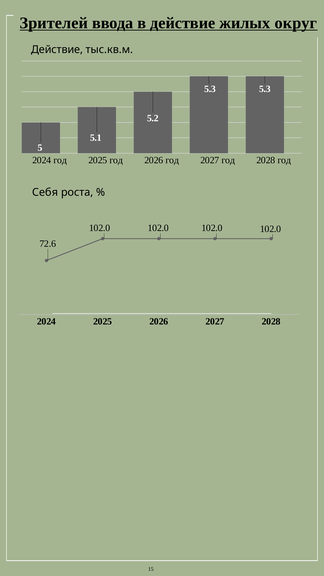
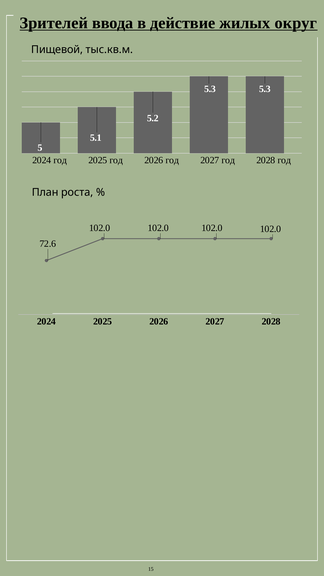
Действие at (57, 50): Действие -> Пищевой
Себя: Себя -> План
